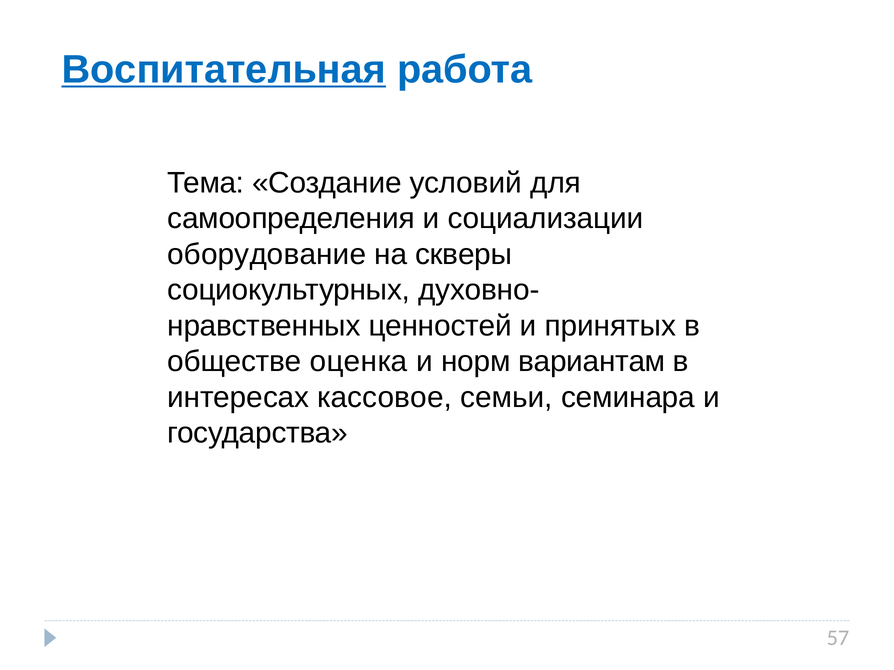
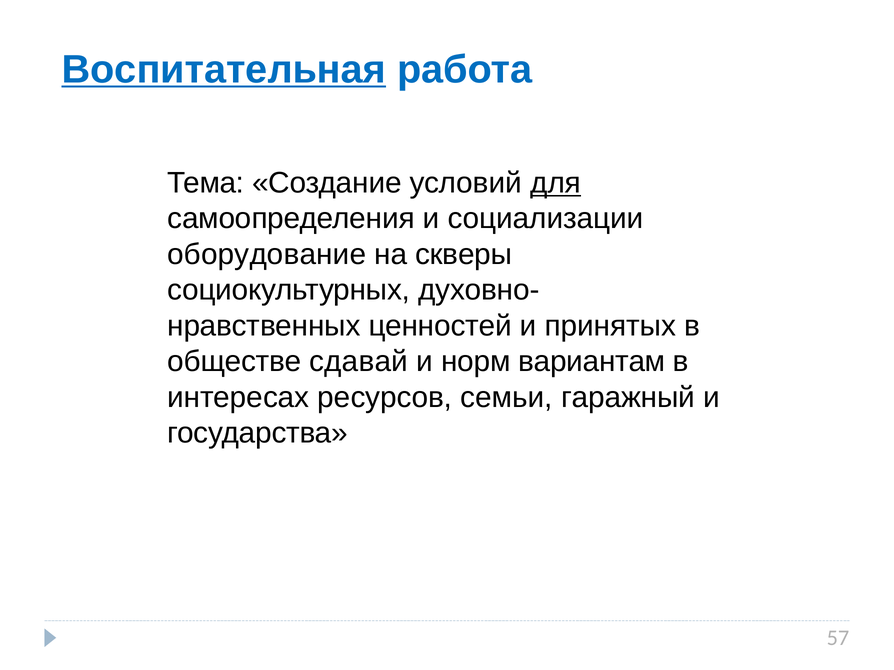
для underline: none -> present
оценка: оценка -> сдавай
кассовое: кассовое -> ресурсов
семинара: семинара -> гаражный
